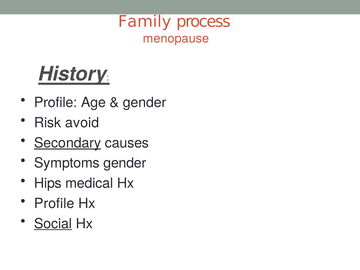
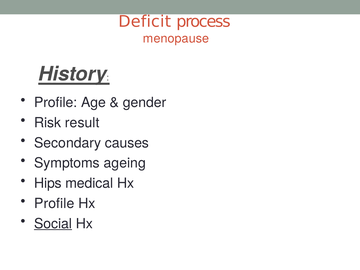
Family: Family -> Deficit
avoid: avoid -> result
Secondary underline: present -> none
Symptoms gender: gender -> ageing
